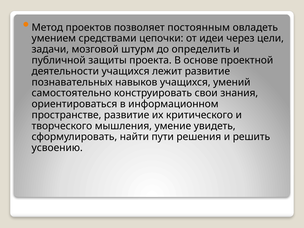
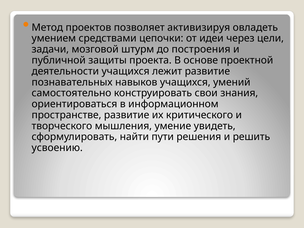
постоянным: постоянным -> активизируя
определить: определить -> построения
